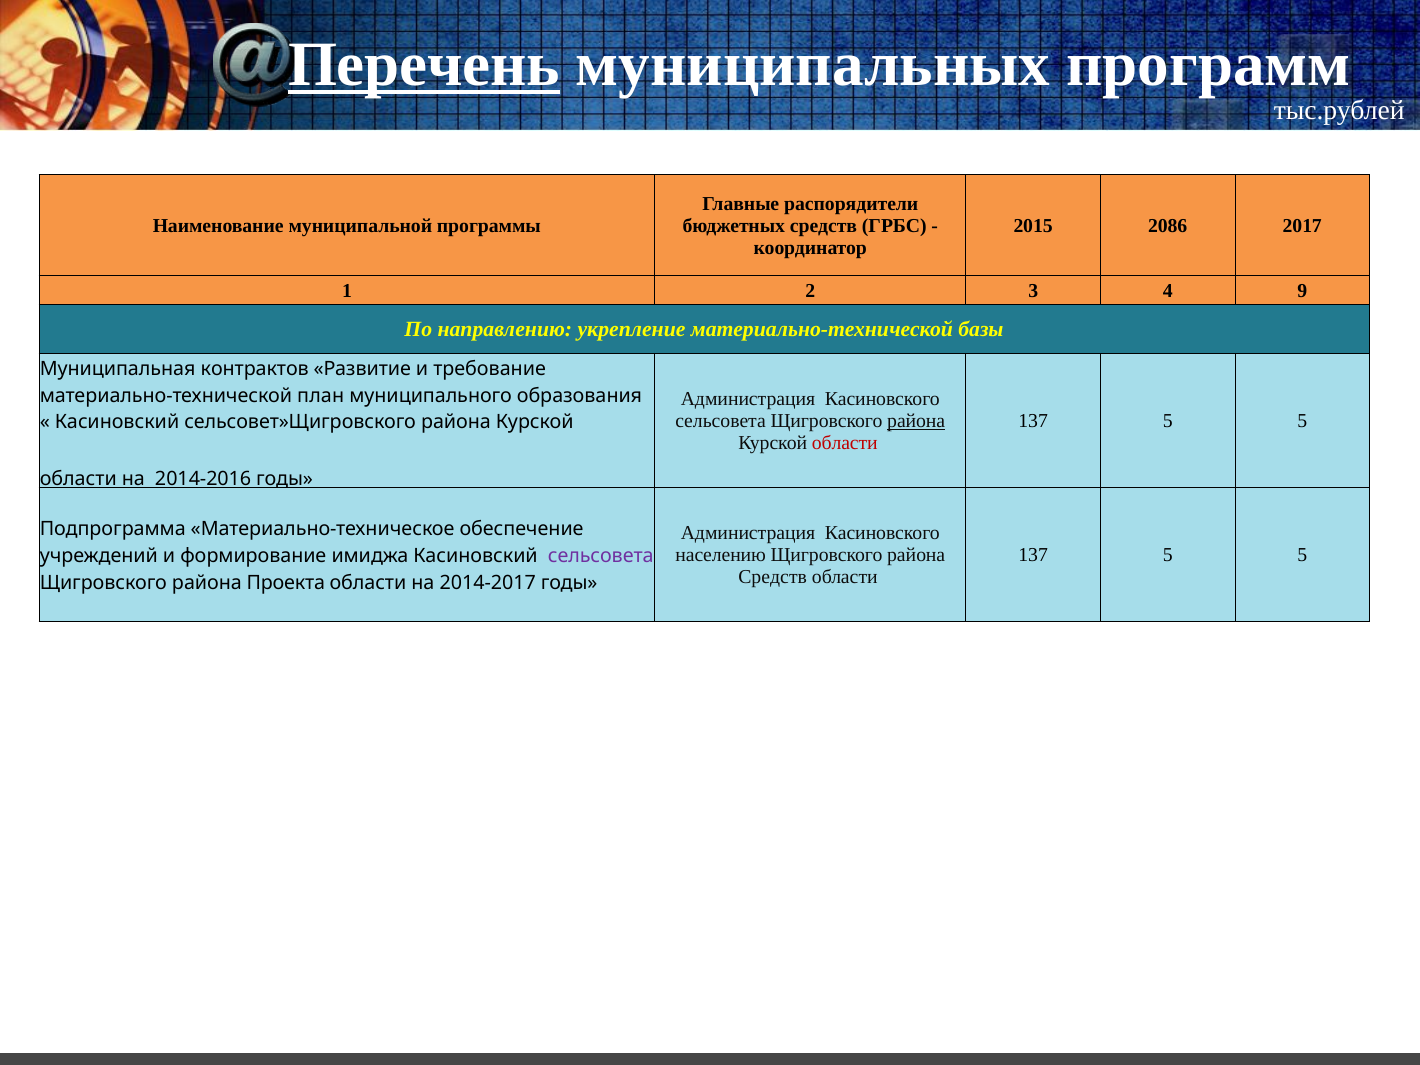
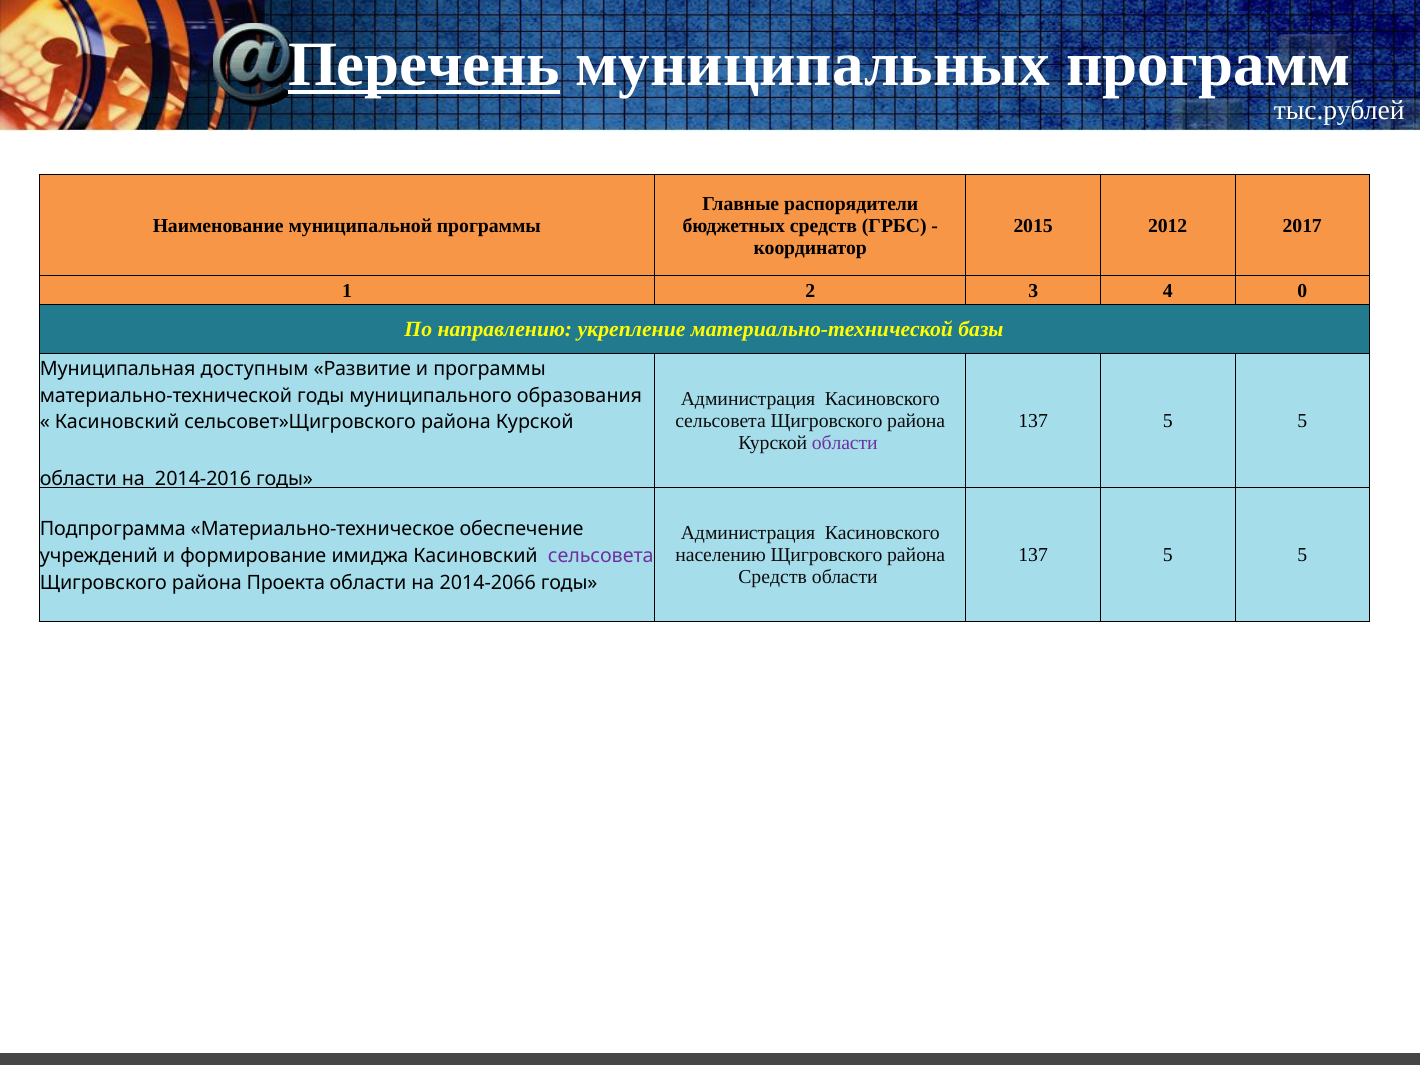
2086: 2086 -> 2012
9: 9 -> 0
контрактов: контрактов -> доступным
и требование: требование -> программы
материально-технической план: план -> годы
района at (916, 421) underline: present -> none
области at (845, 443) colour: red -> purple
2014-2017: 2014-2017 -> 2014-2066
